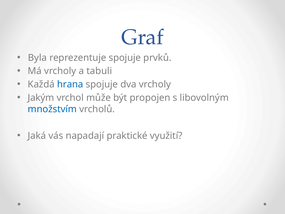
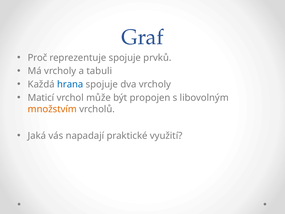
Byla: Byla -> Proč
Jakým: Jakým -> Maticí
množstvím colour: blue -> orange
